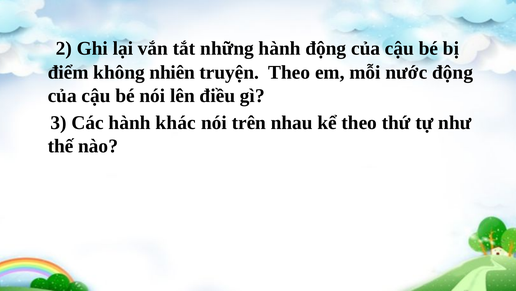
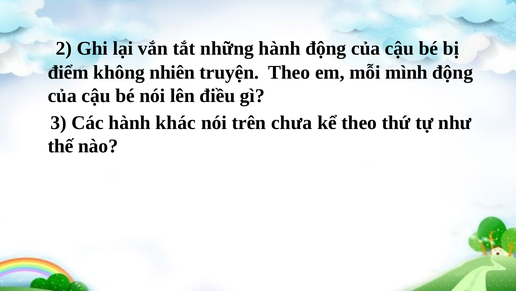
nước: nước -> mình
nhau: nhau -> chưa
